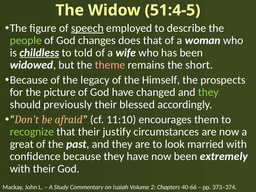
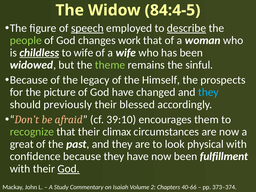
51:4-5: 51:4-5 -> 84:4-5
describe underline: none -> present
does: does -> work
to told: told -> wife
theme colour: pink -> light green
short: short -> sinful
they at (208, 92) colour: light green -> light blue
11:10: 11:10 -> 39:10
justify: justify -> climax
married: married -> physical
extremely: extremely -> fulfillment
God at (69, 169) underline: none -> present
